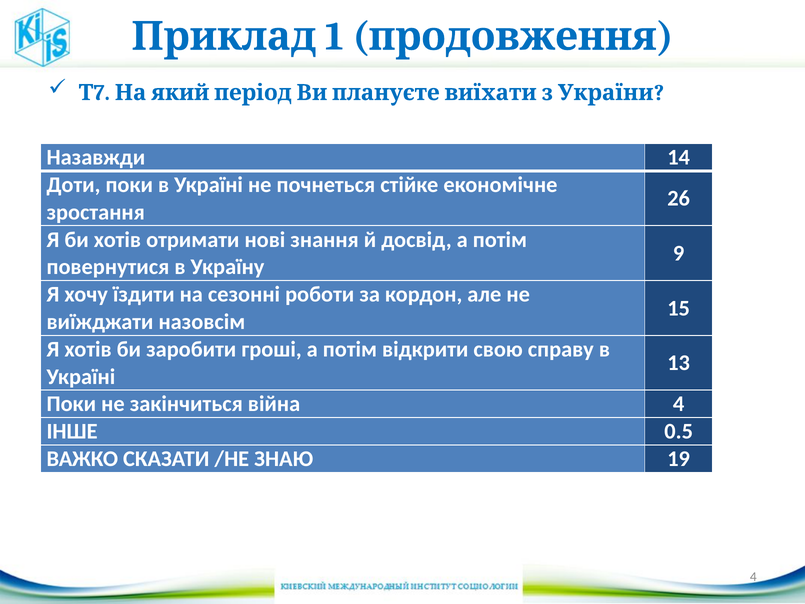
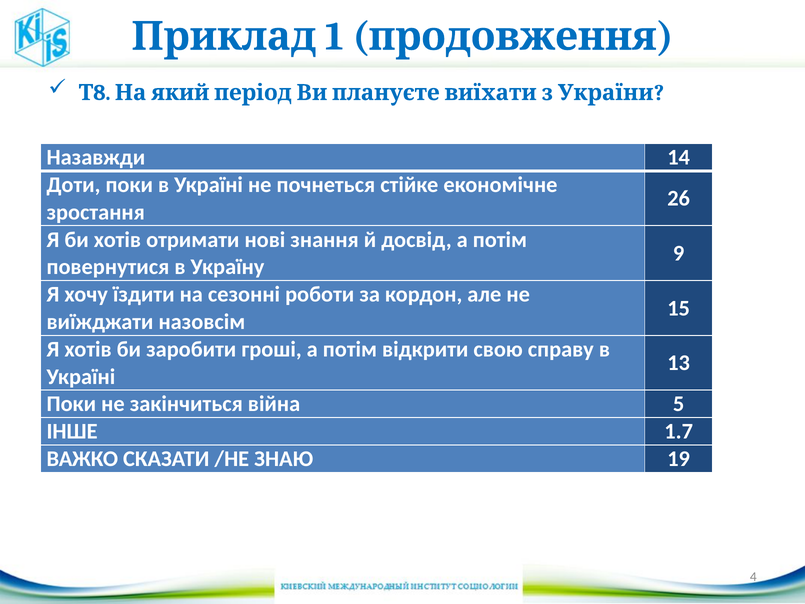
7: 7 -> 8
війна 4: 4 -> 5
0.5: 0.5 -> 1.7
